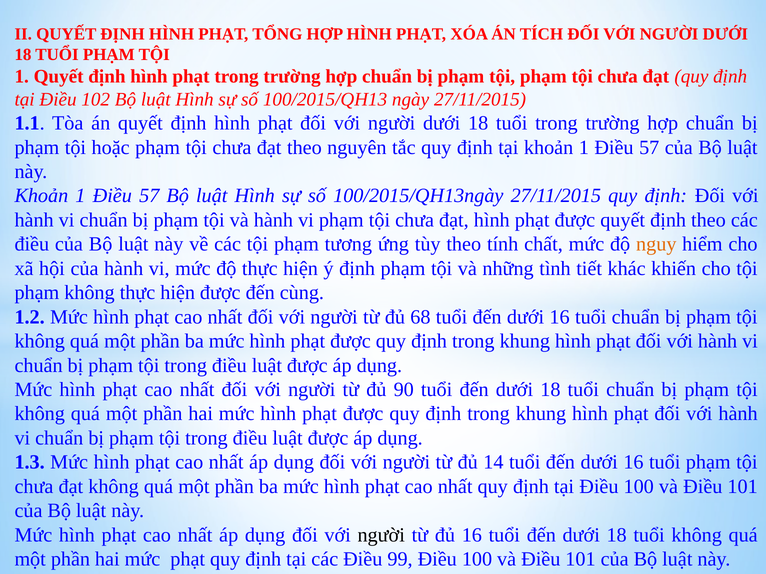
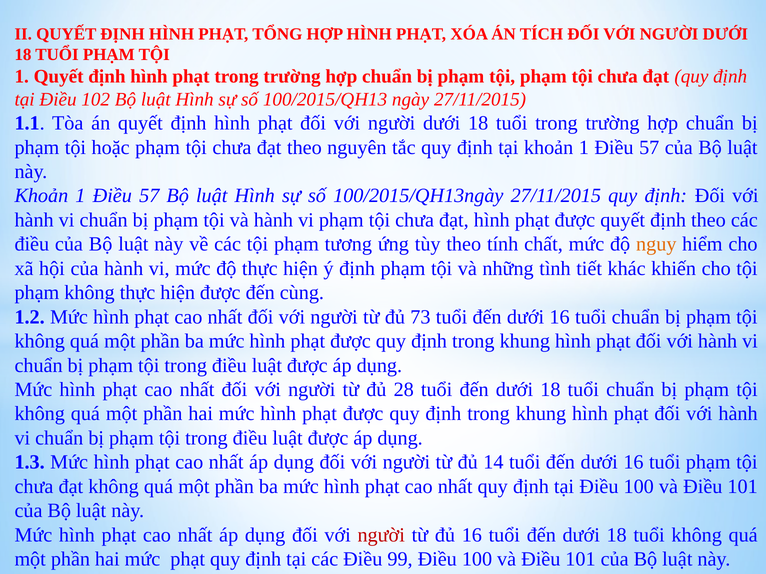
68: 68 -> 73
90: 90 -> 28
người at (381, 535) colour: black -> red
